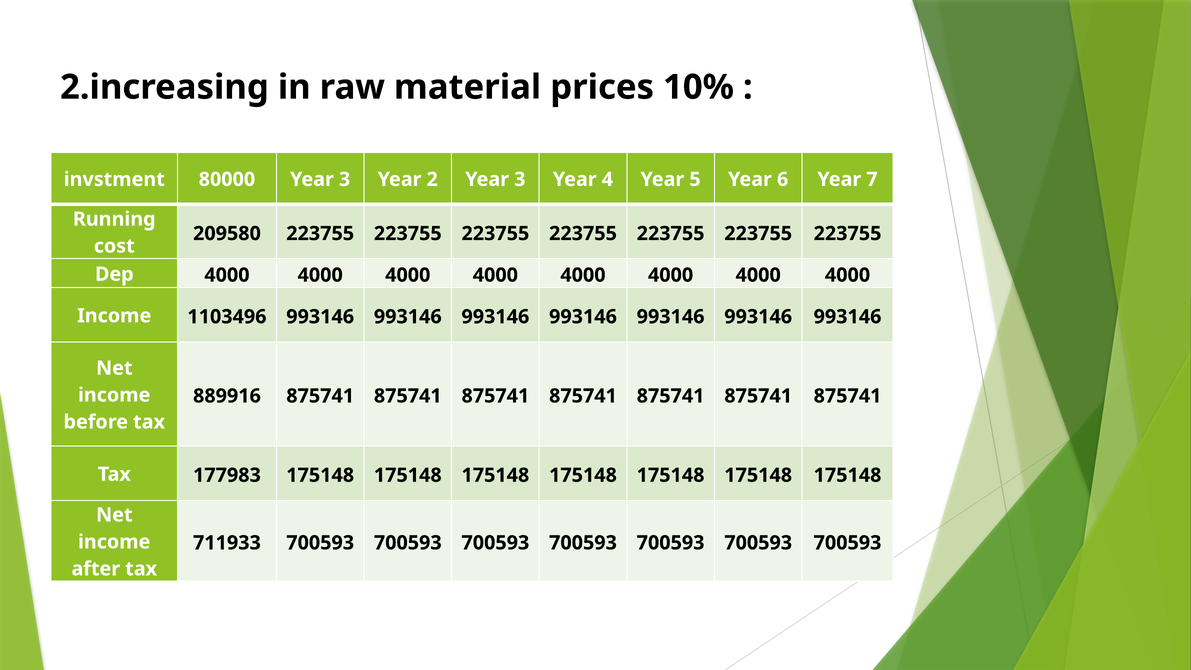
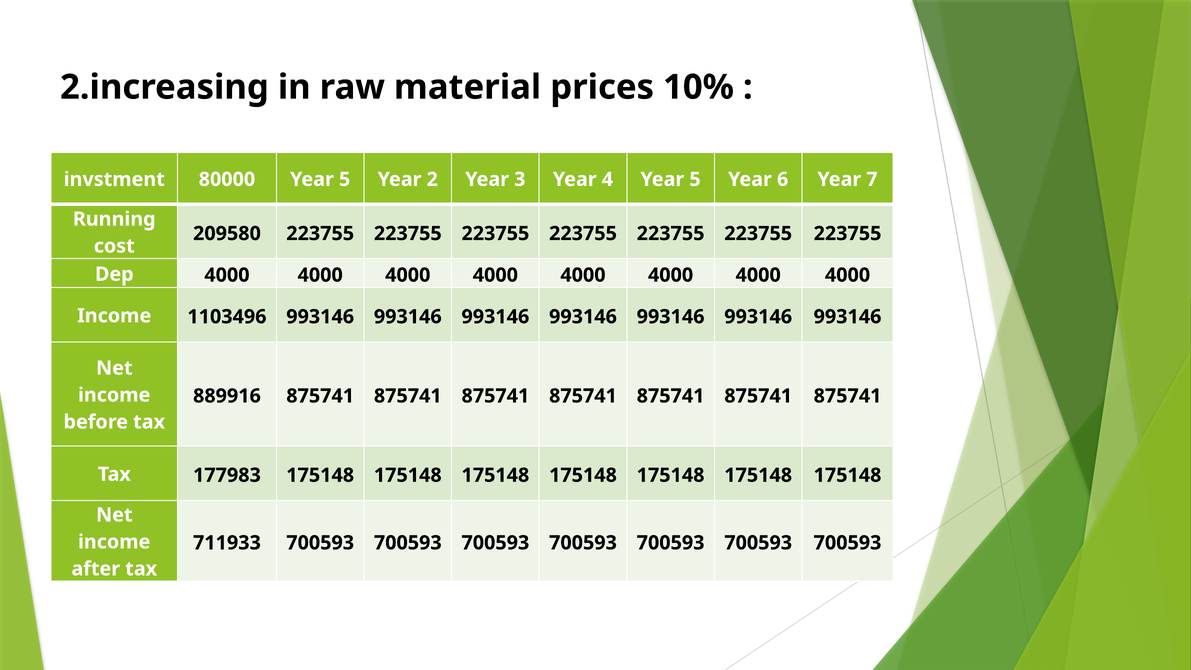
80000 Year 3: 3 -> 5
